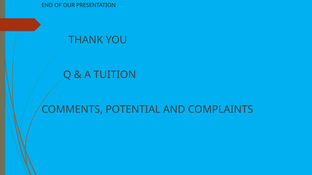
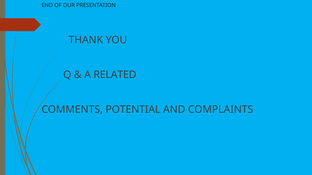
TUITION: TUITION -> RELATED
